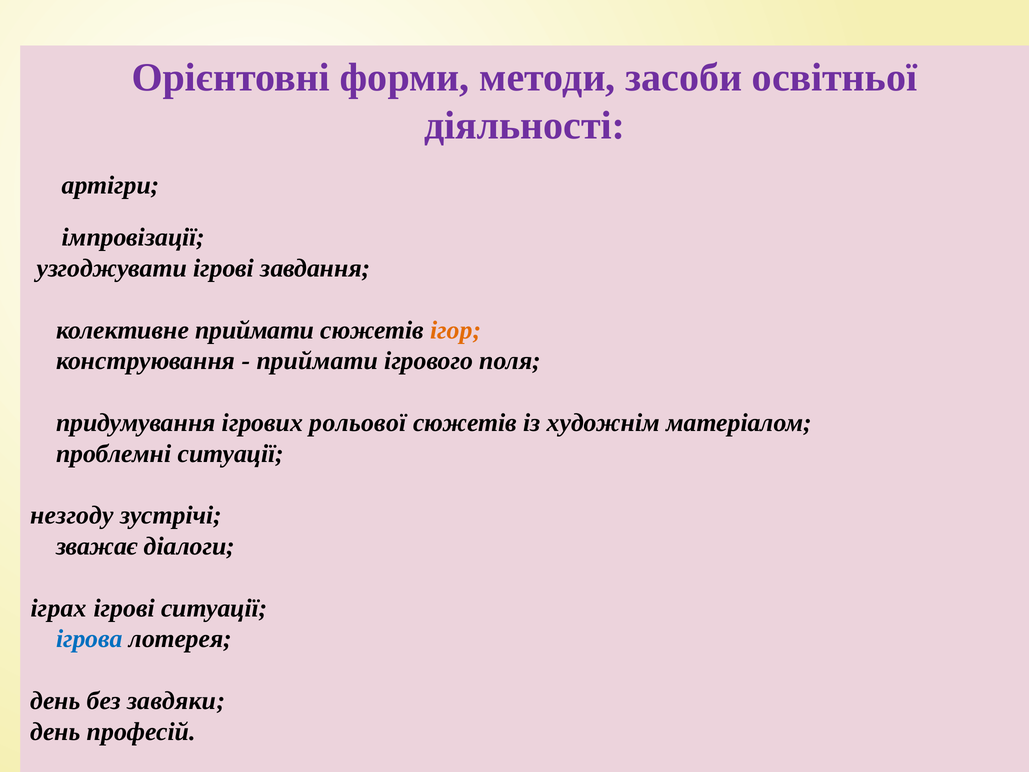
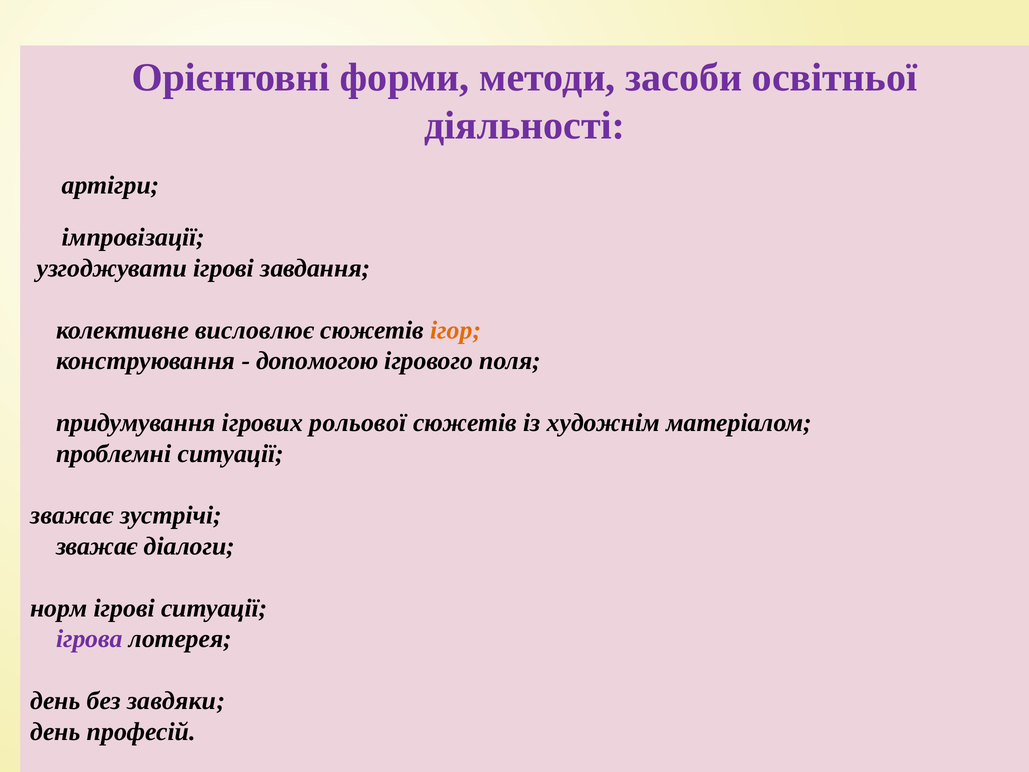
колективне приймати: приймати -> висловлює
приймати at (317, 361): приймати -> допомогою
незгоду at (72, 515): незгоду -> зважає
іграх: іграх -> норм
ігрова colour: blue -> purple
